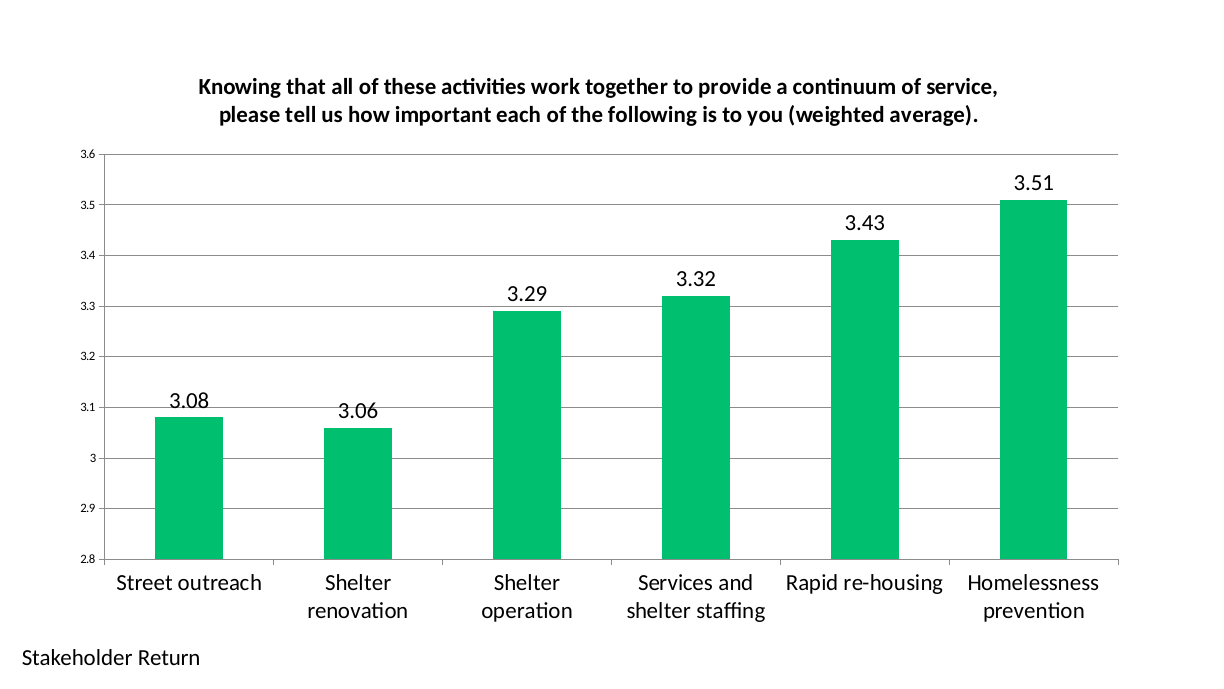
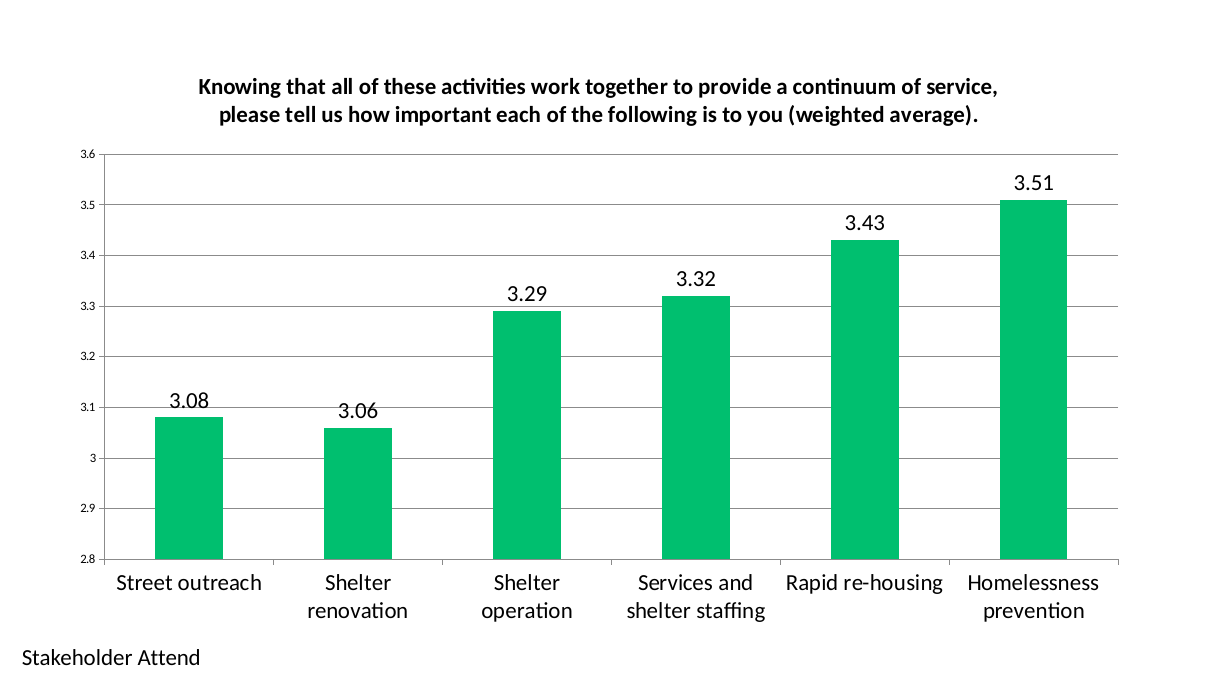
Return: Return -> Attend
